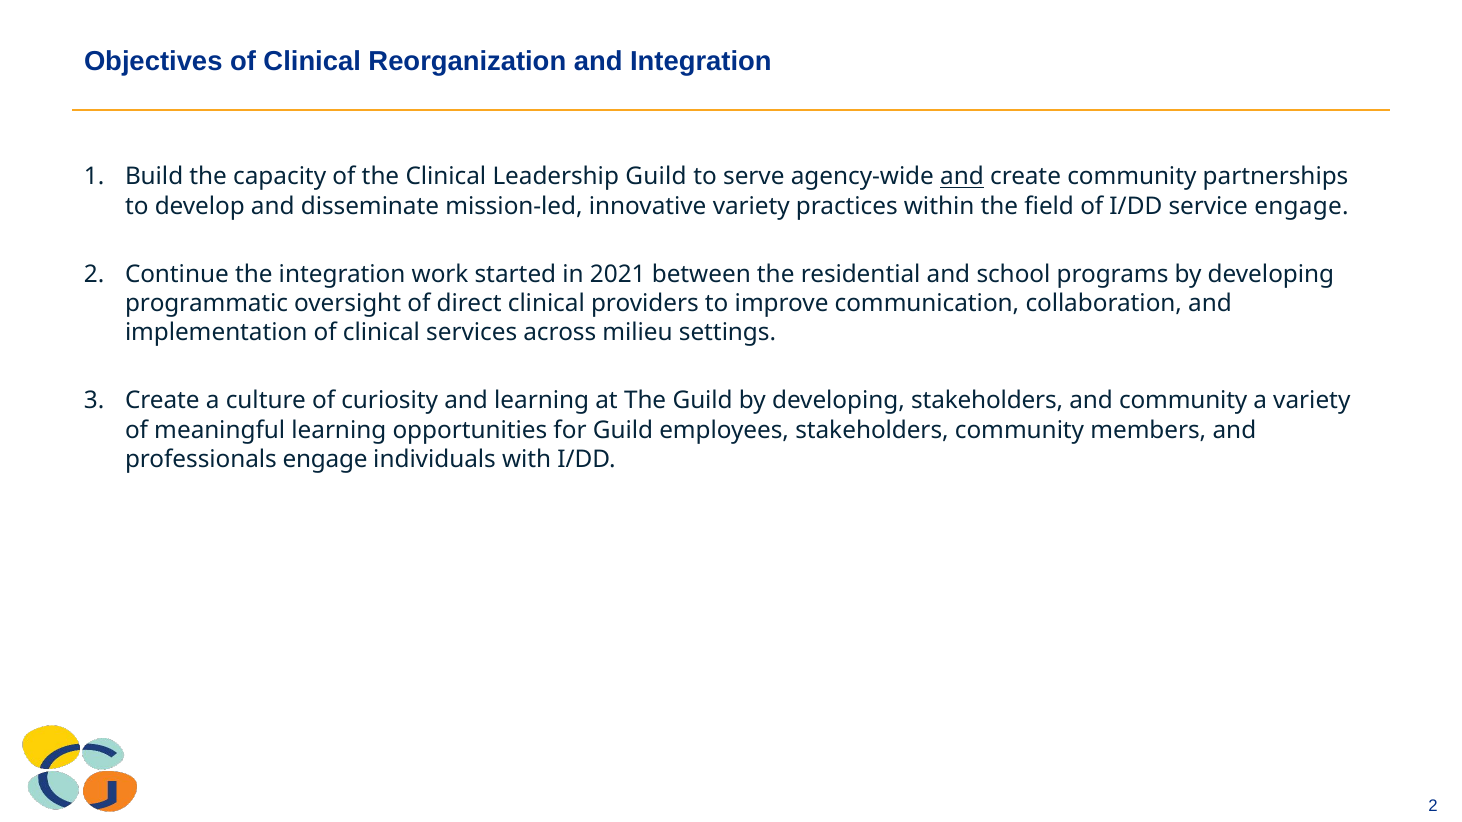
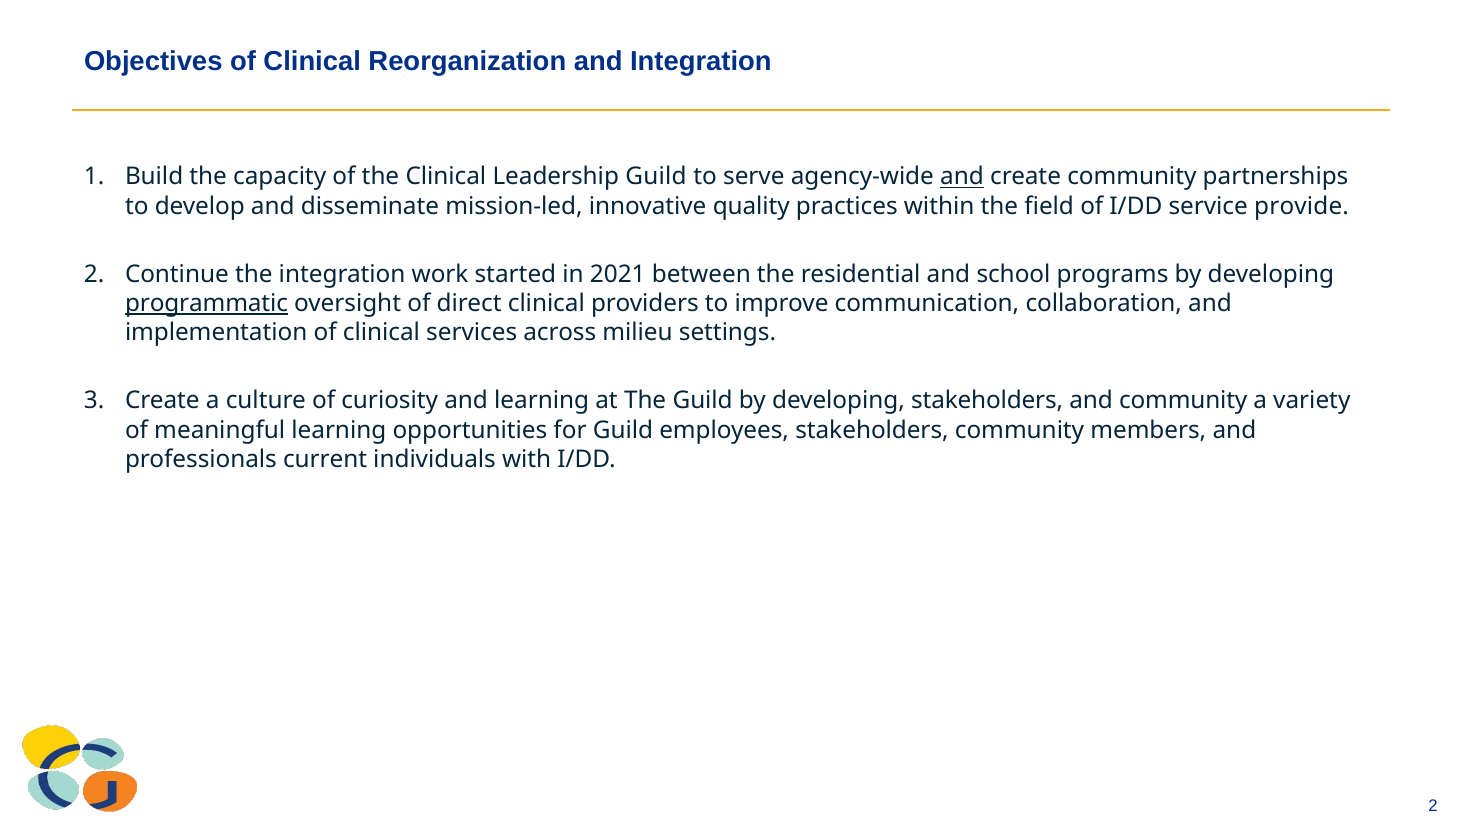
innovative variety: variety -> quality
service engage: engage -> provide
programmatic underline: none -> present
professionals engage: engage -> current
